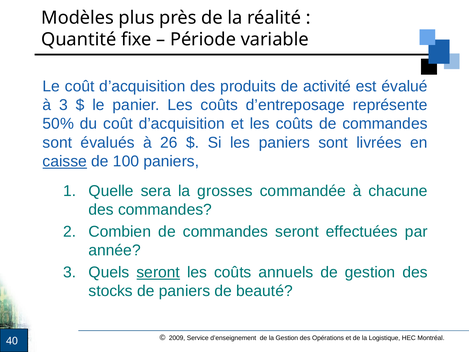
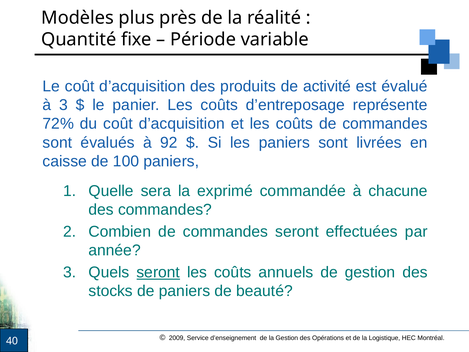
50%: 50% -> 72%
26: 26 -> 92
caisse underline: present -> none
grosses: grosses -> exprimé
